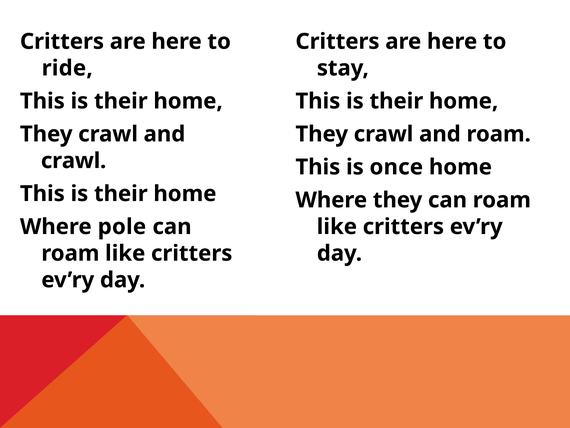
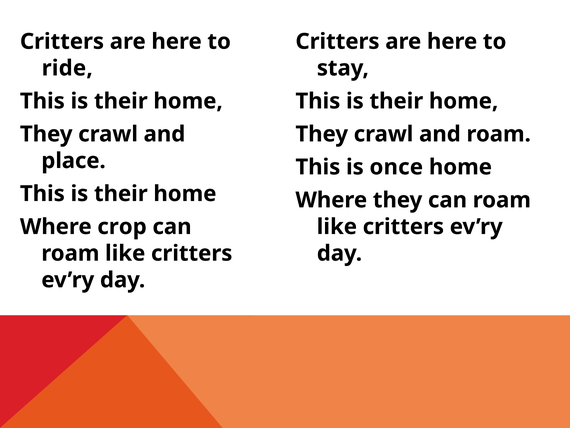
crawl at (74, 161): crawl -> place
pole: pole -> crop
